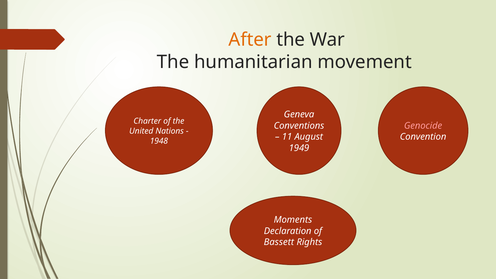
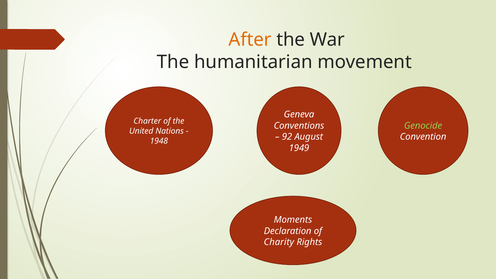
Genocide colour: pink -> light green
11: 11 -> 92
Bassett: Bassett -> Charity
